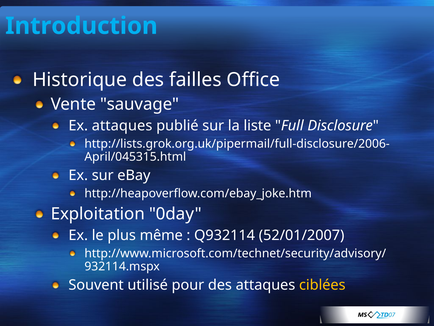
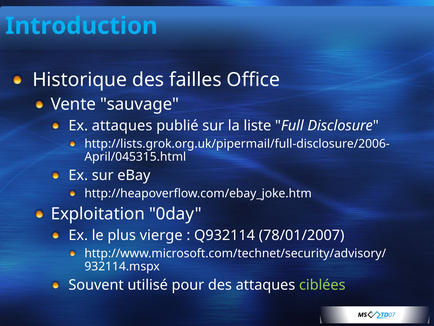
même: même -> vierge
52/01/2007: 52/01/2007 -> 78/01/2007
ciblées colour: yellow -> light green
